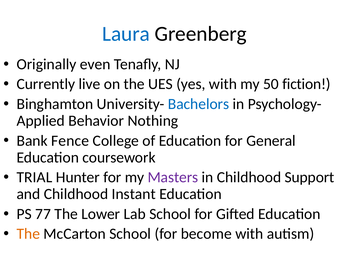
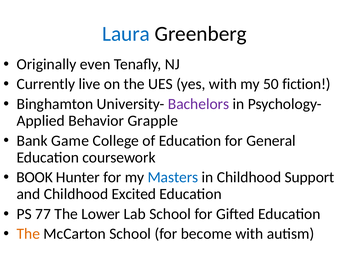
Bachelors colour: blue -> purple
Nothing: Nothing -> Grapple
Fence: Fence -> Game
TRIAL: TRIAL -> BOOK
Masters colour: purple -> blue
Instant: Instant -> Excited
